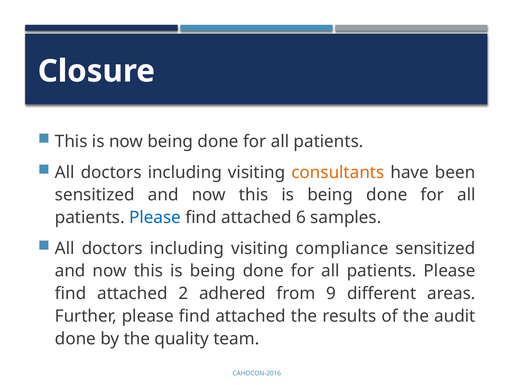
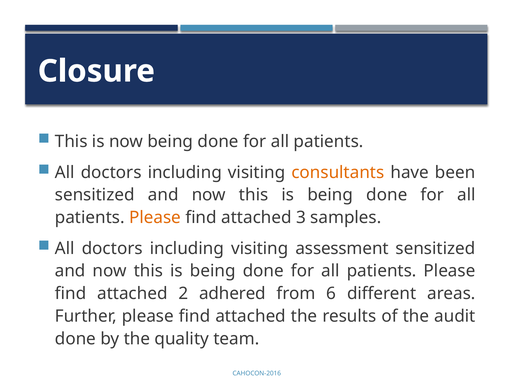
Please at (155, 217) colour: blue -> orange
6: 6 -> 3
compliance: compliance -> assessment
9: 9 -> 6
